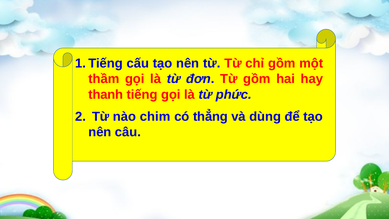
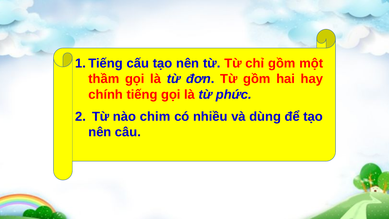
thanh: thanh -> chính
thẳng: thẳng -> nhiều
